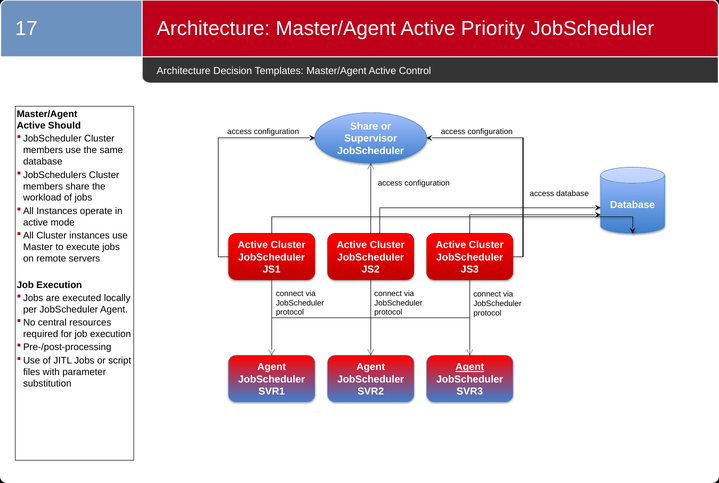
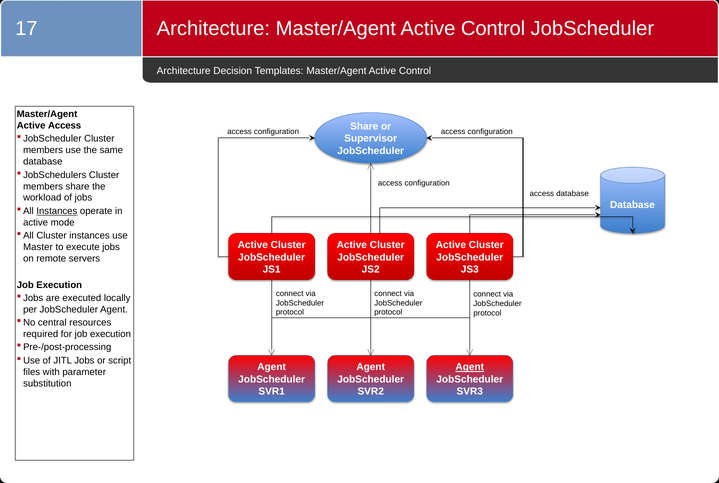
Architecture Master/Agent Active Priority: Priority -> Control
Active Should: Should -> Access
Instances at (57, 211) underline: none -> present
